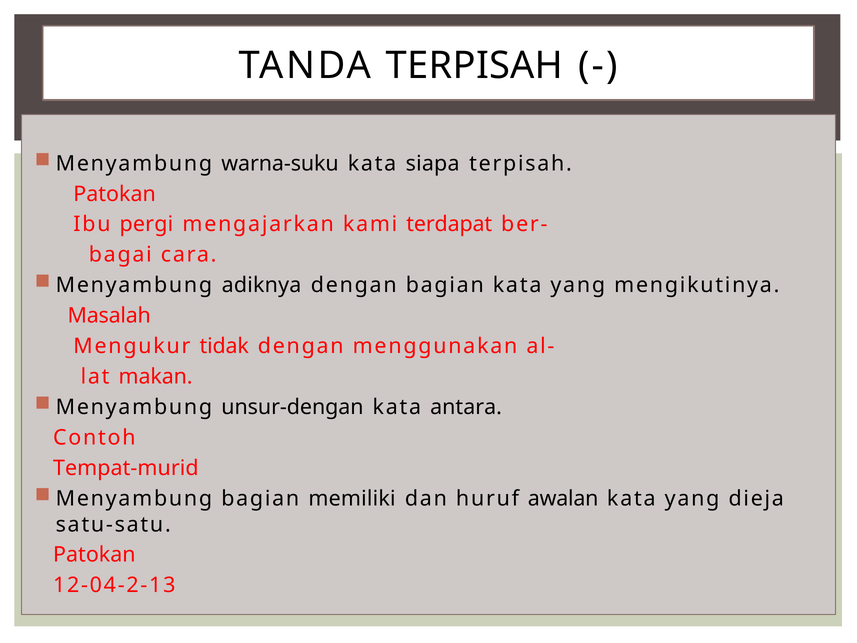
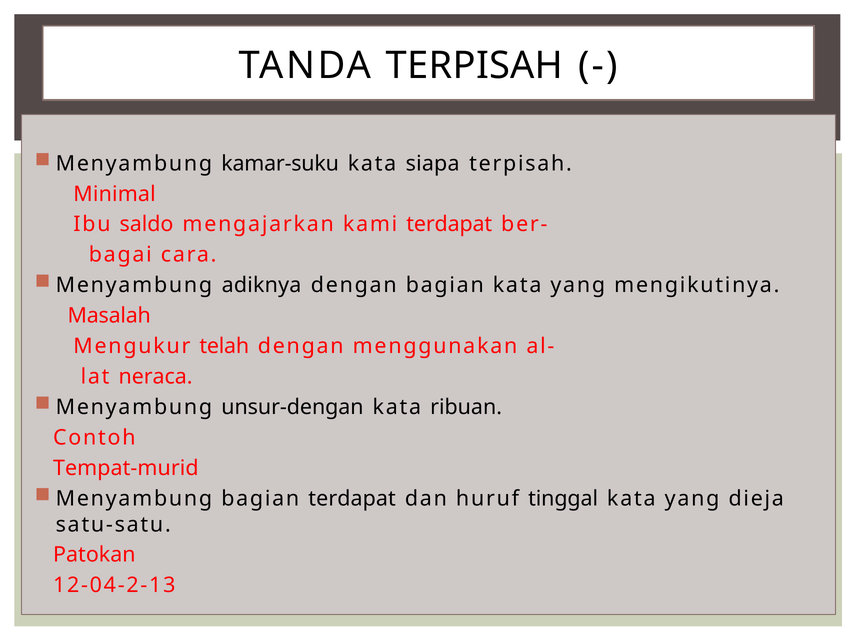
warna-suku: warna-suku -> kamar-suku
Patokan at (115, 194): Patokan -> Minimal
pergi: pergi -> saldo
tidak: tidak -> telah
makan: makan -> neraca
antara: antara -> ribuan
bagian memiliki: memiliki -> terdapat
awalan: awalan -> tinggal
